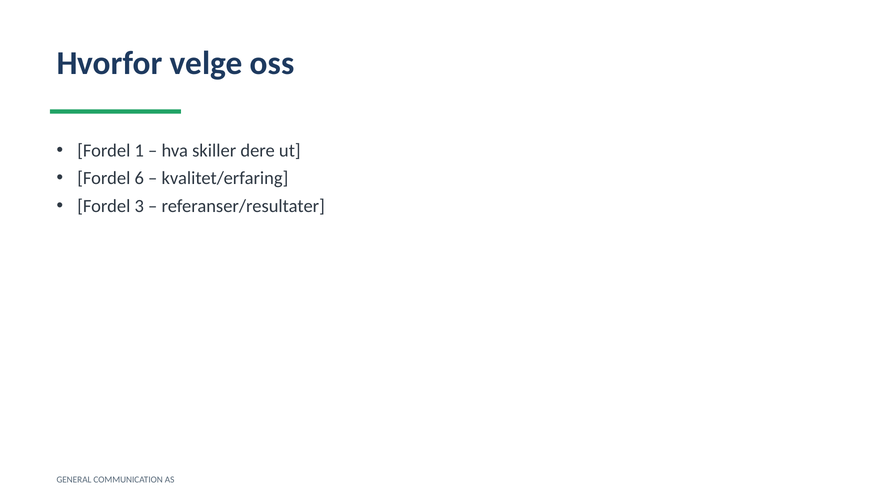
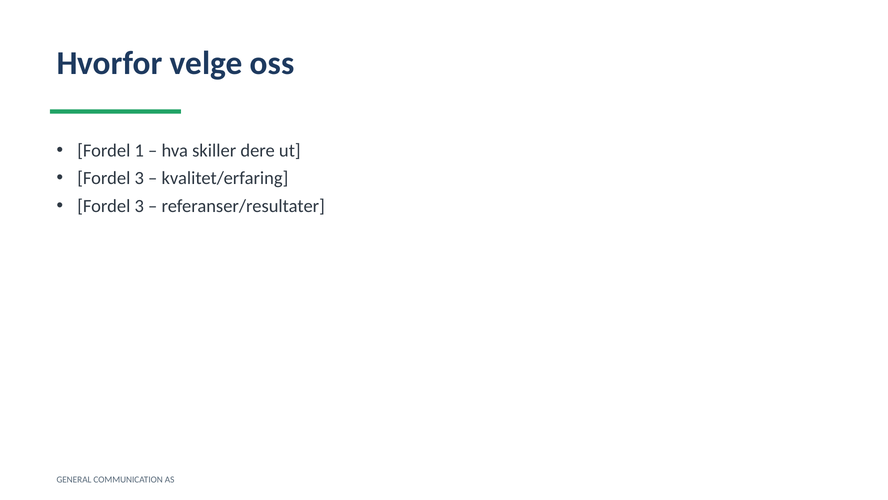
6 at (139, 178): 6 -> 3
